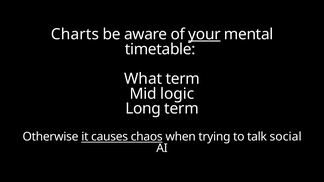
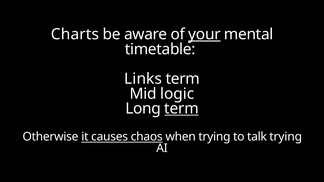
What: What -> Links
term at (182, 109) underline: none -> present
talk social: social -> trying
